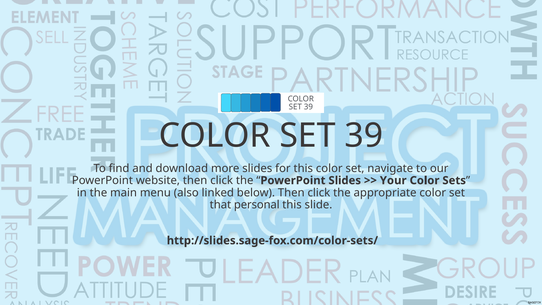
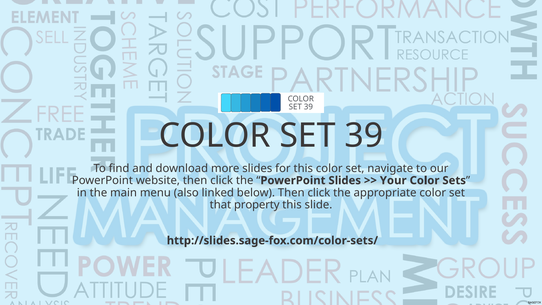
personal: personal -> property
